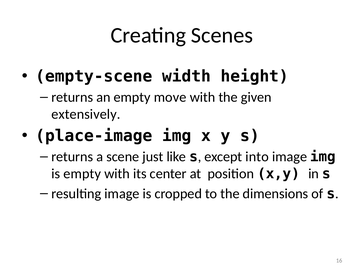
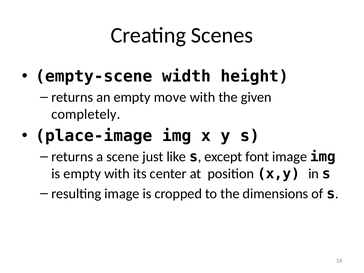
extensively: extensively -> completely
into: into -> font
